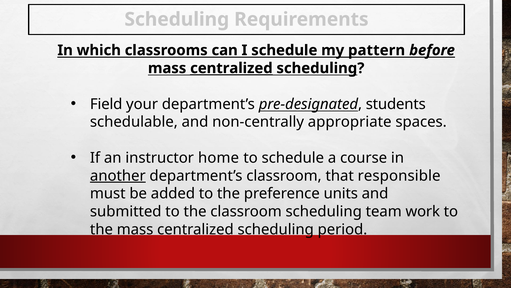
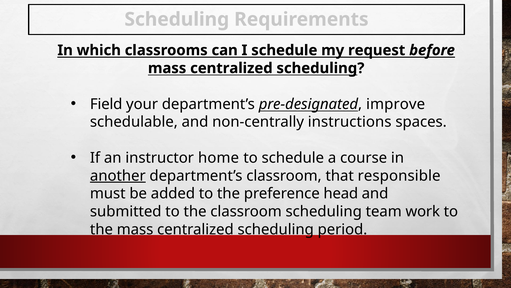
pattern: pattern -> request
centralized at (231, 68) underline: present -> none
students: students -> improve
appropriate: appropriate -> instructions
units: units -> head
